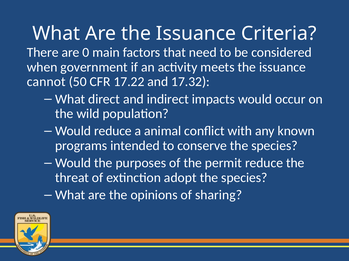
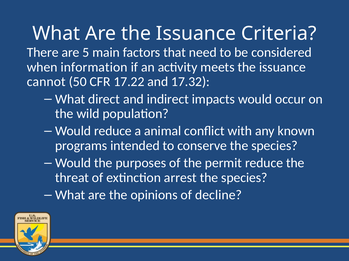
0: 0 -> 5
government: government -> information
adopt: adopt -> arrest
sharing: sharing -> decline
